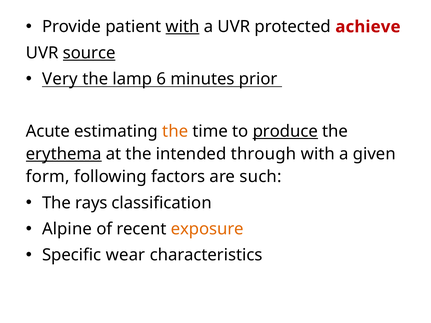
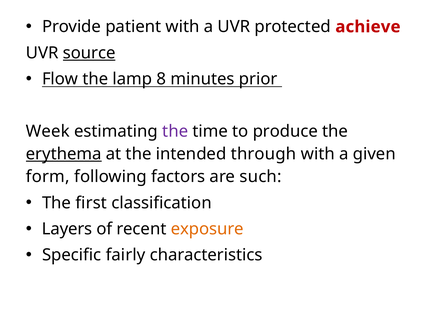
with at (182, 27) underline: present -> none
Very: Very -> Flow
6: 6 -> 8
Acute: Acute -> Week
the at (175, 131) colour: orange -> purple
produce underline: present -> none
rays: rays -> first
Alpine: Alpine -> Layers
wear: wear -> fairly
